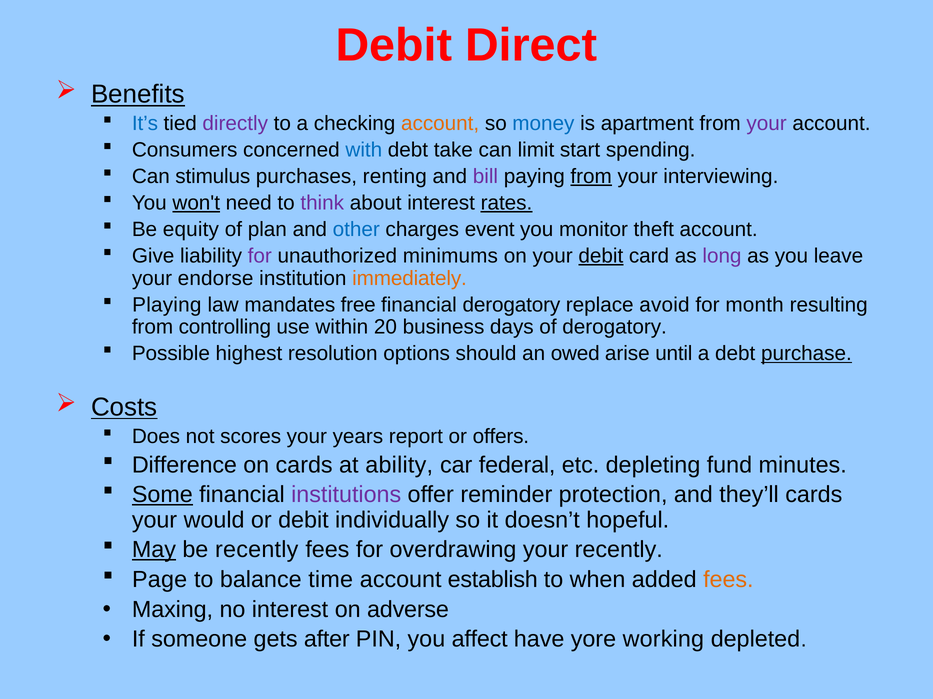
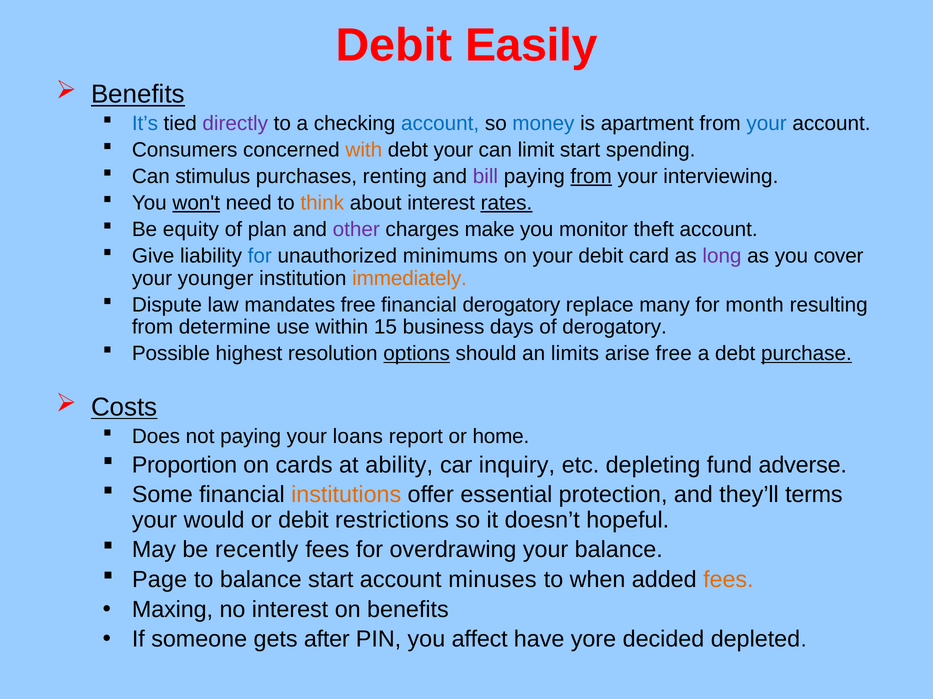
Direct: Direct -> Easily
account at (440, 124) colour: orange -> blue
your at (767, 124) colour: purple -> blue
with colour: blue -> orange
debt take: take -> your
think colour: purple -> orange
other colour: blue -> purple
event: event -> make
for at (260, 256) colour: purple -> blue
debit at (601, 256) underline: present -> none
leave: leave -> cover
endorse: endorse -> younger
Playing: Playing -> Dispute
avoid: avoid -> many
controlling: controlling -> determine
20: 20 -> 15
options underline: none -> present
owed: owed -> limits
arise until: until -> free
not scores: scores -> paying
years: years -> loans
offers: offers -> home
Difference: Difference -> Proportion
federal: federal -> inquiry
minutes: minutes -> adverse
Some underline: present -> none
institutions colour: purple -> orange
reminder: reminder -> essential
they’ll cards: cards -> terms
individually: individually -> restrictions
May underline: present -> none
your recently: recently -> balance
balance time: time -> start
establish: establish -> minuses
on adverse: adverse -> benefits
working: working -> decided
